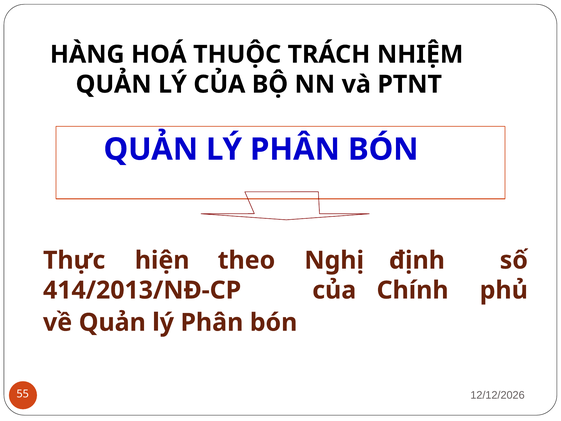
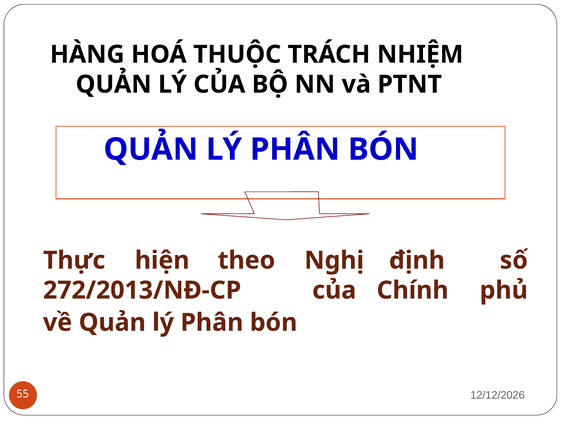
414/2013/NĐ-CP: 414/2013/NĐ-CP -> 272/2013/NĐ-CP
